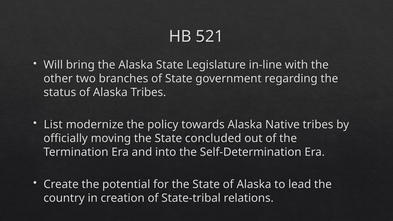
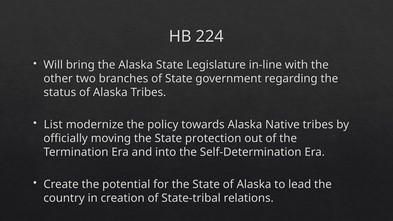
521: 521 -> 224
concluded: concluded -> protection
